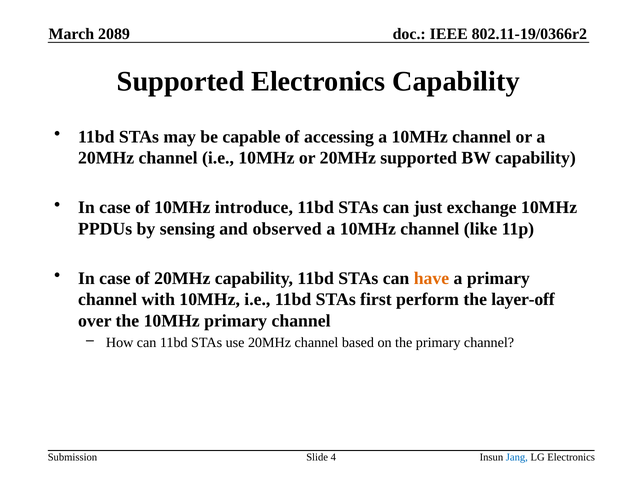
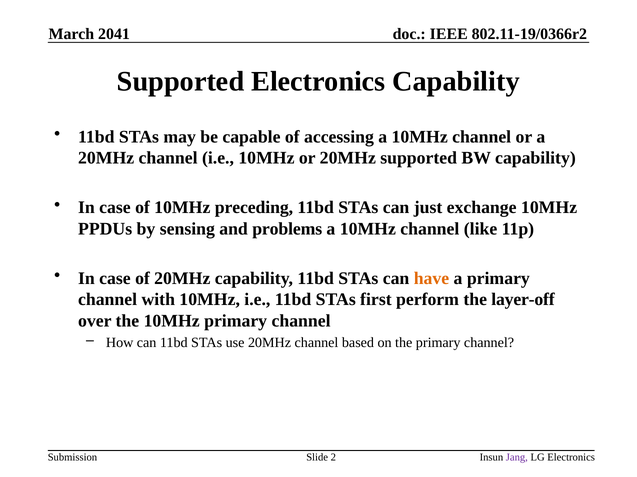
2089: 2089 -> 2041
introduce: introduce -> preceding
observed: observed -> problems
4: 4 -> 2
Jang colour: blue -> purple
